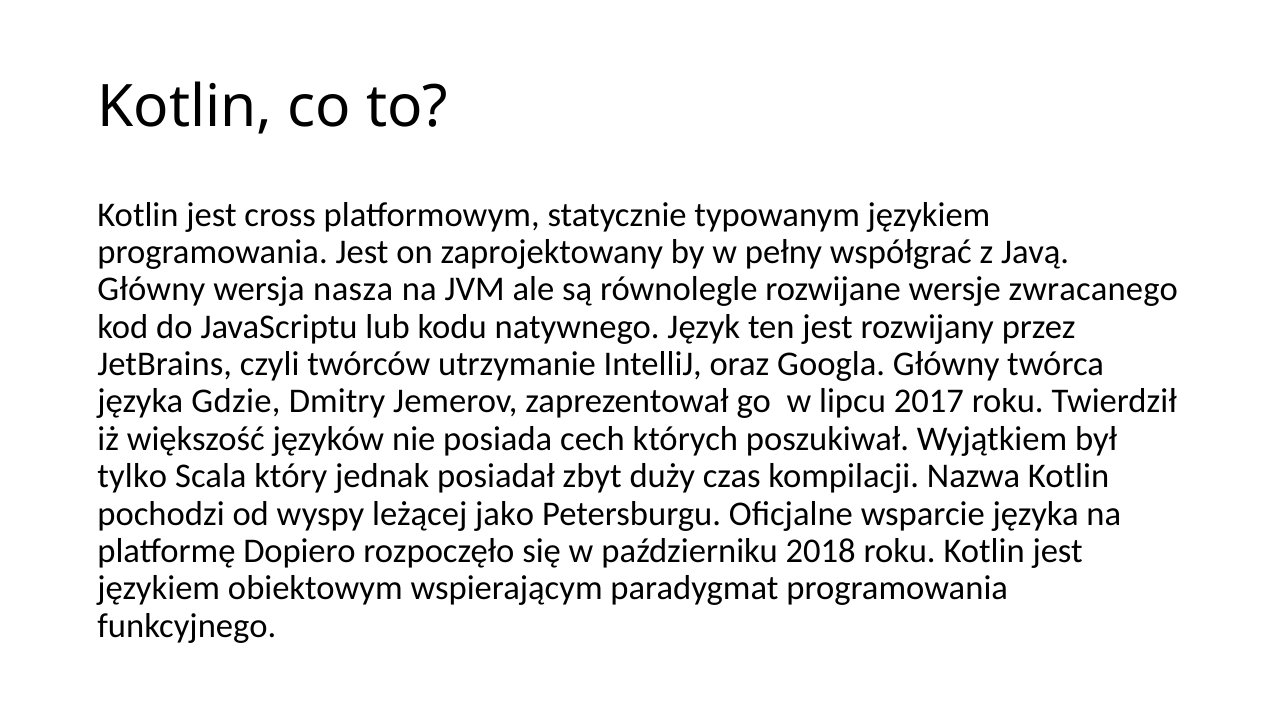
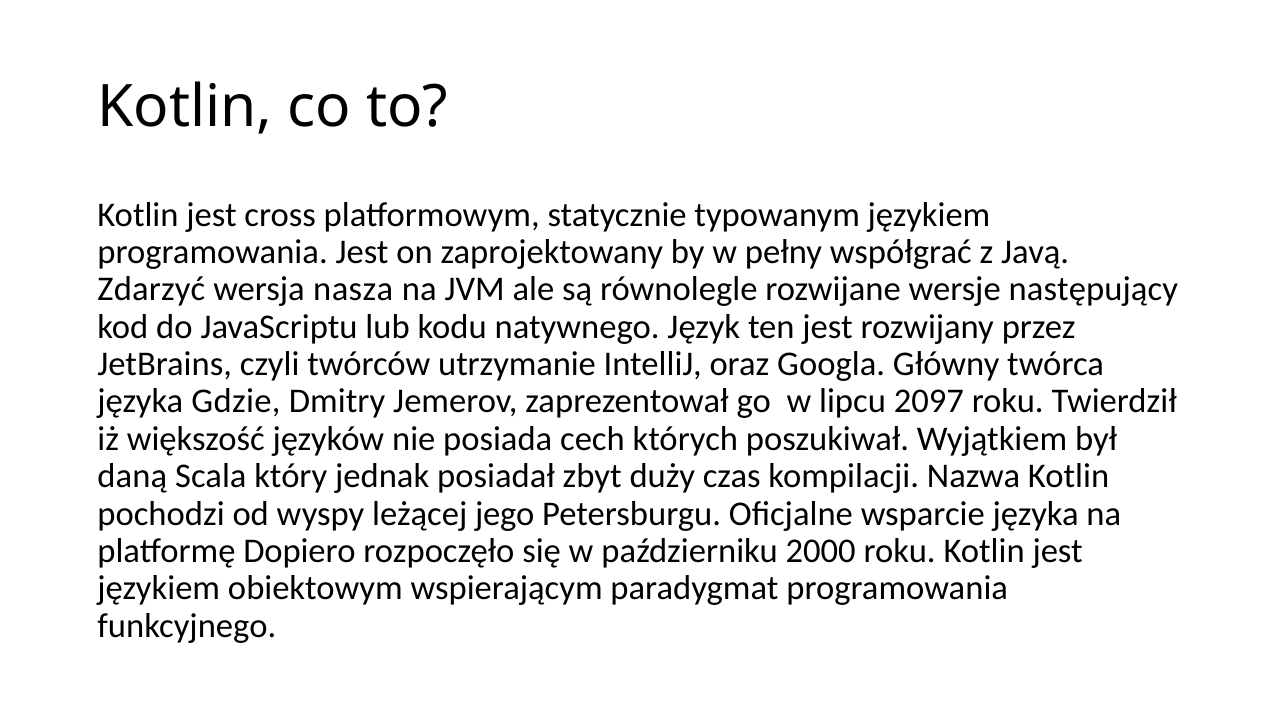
Główny at (151, 289): Główny -> Zdarzyć
zwracanego: zwracanego -> następujący
2017: 2017 -> 2097
tylko: tylko -> daną
jako: jako -> jego
2018: 2018 -> 2000
